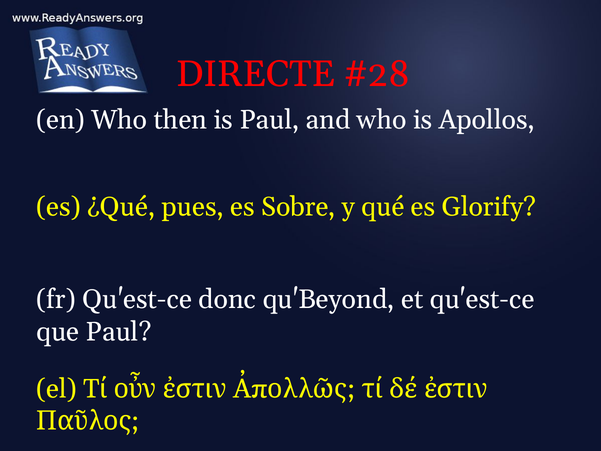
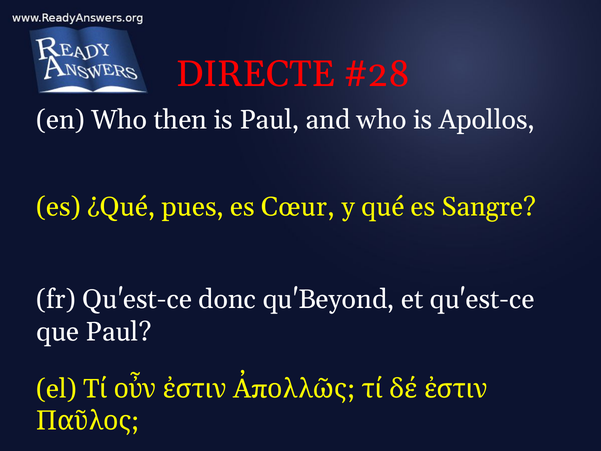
Sobre: Sobre -> Cœur
Glorify: Glorify -> Sangre
